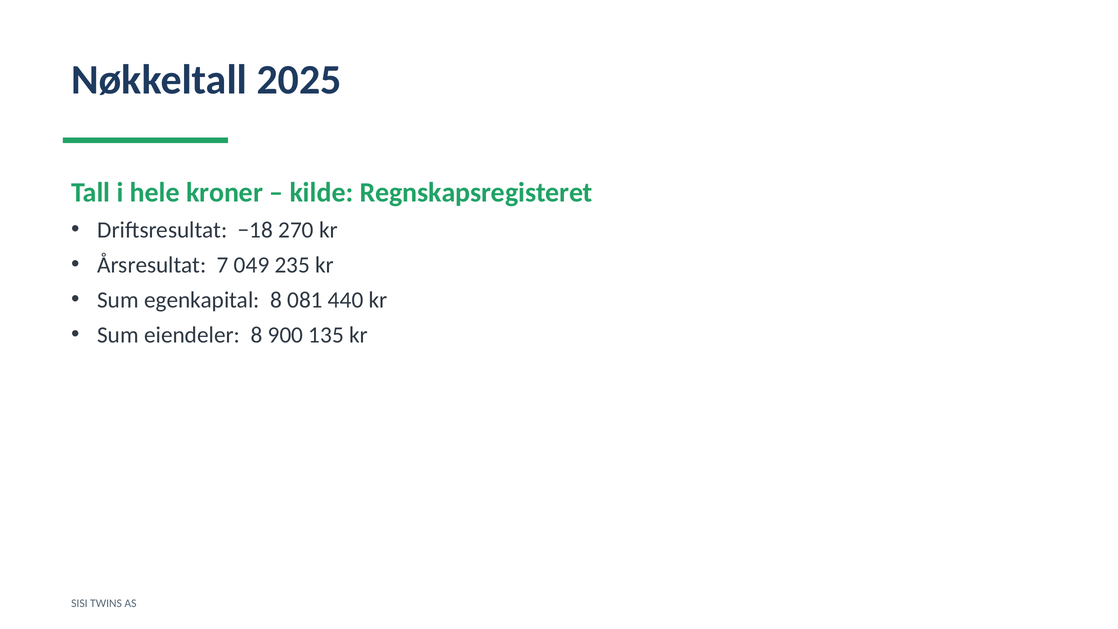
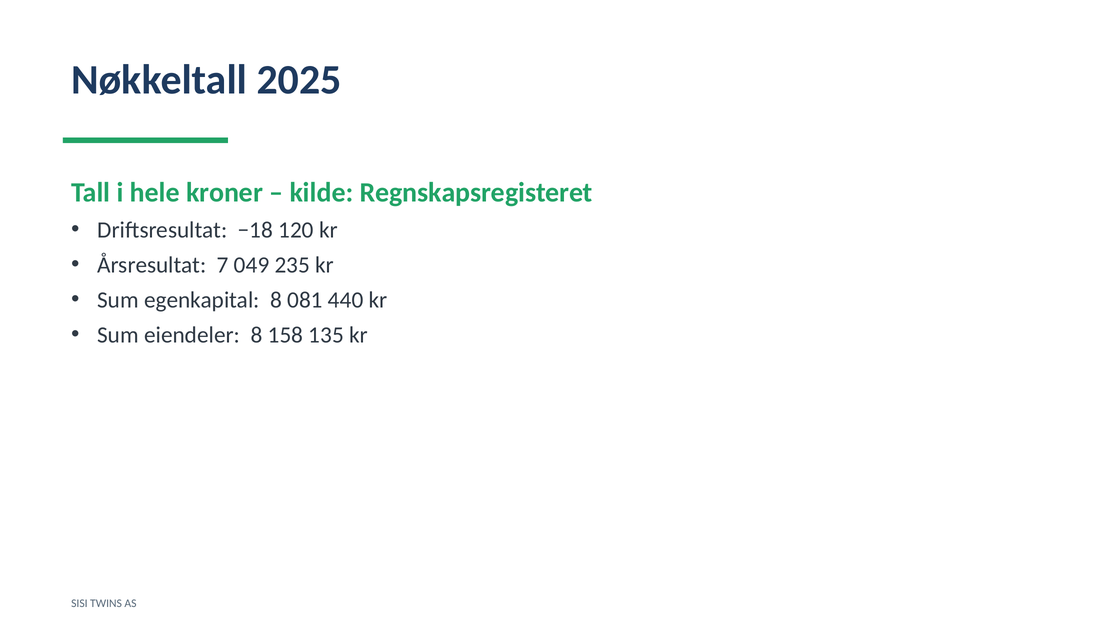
270: 270 -> 120
900: 900 -> 158
